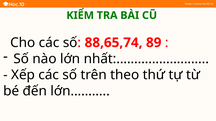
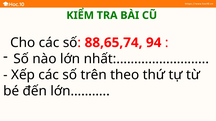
89: 89 -> 94
